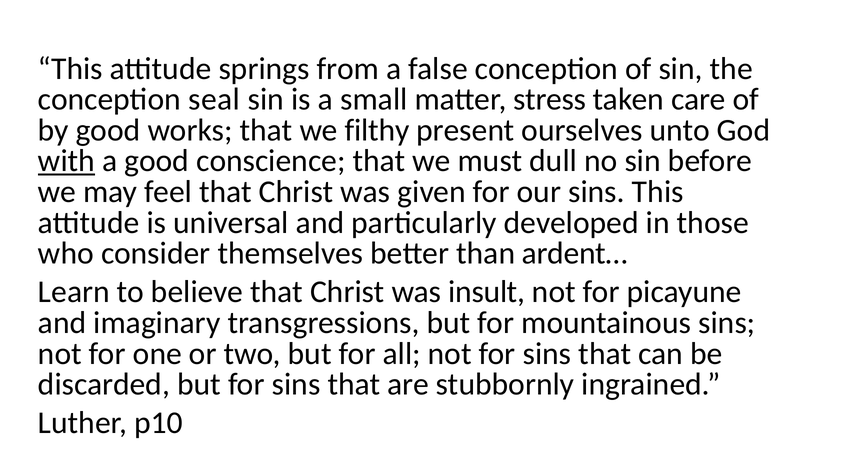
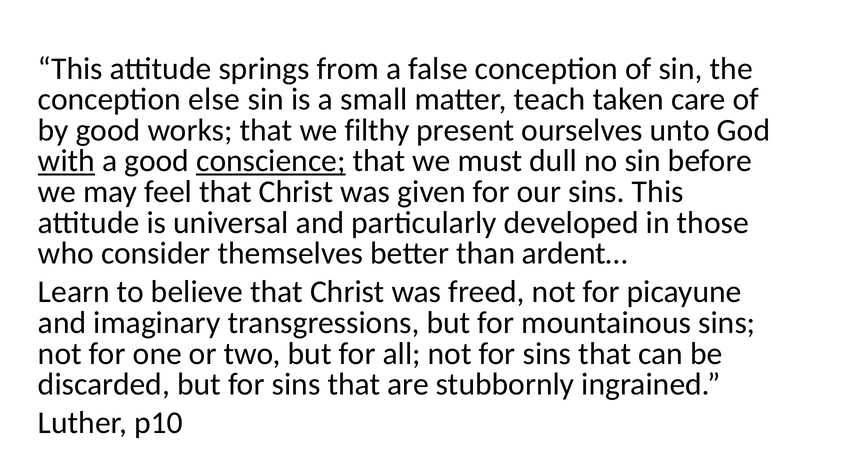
seal: seal -> else
stress: stress -> teach
conscience underline: none -> present
insult: insult -> freed
